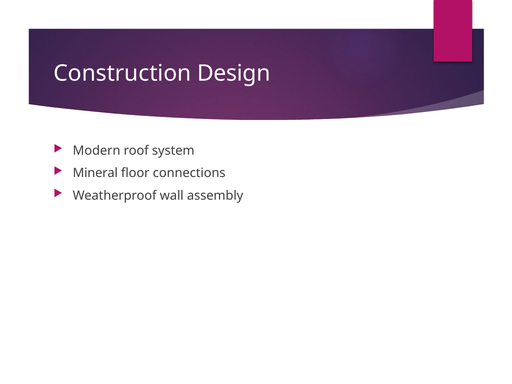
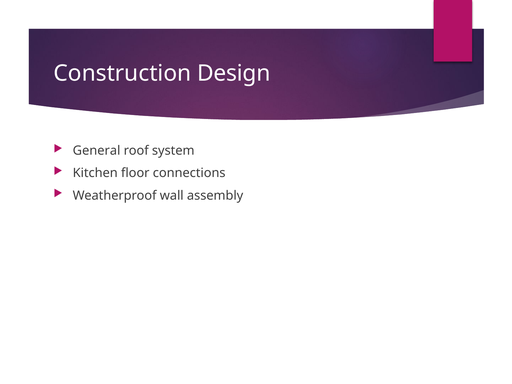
Modern: Modern -> General
Mineral: Mineral -> Kitchen
